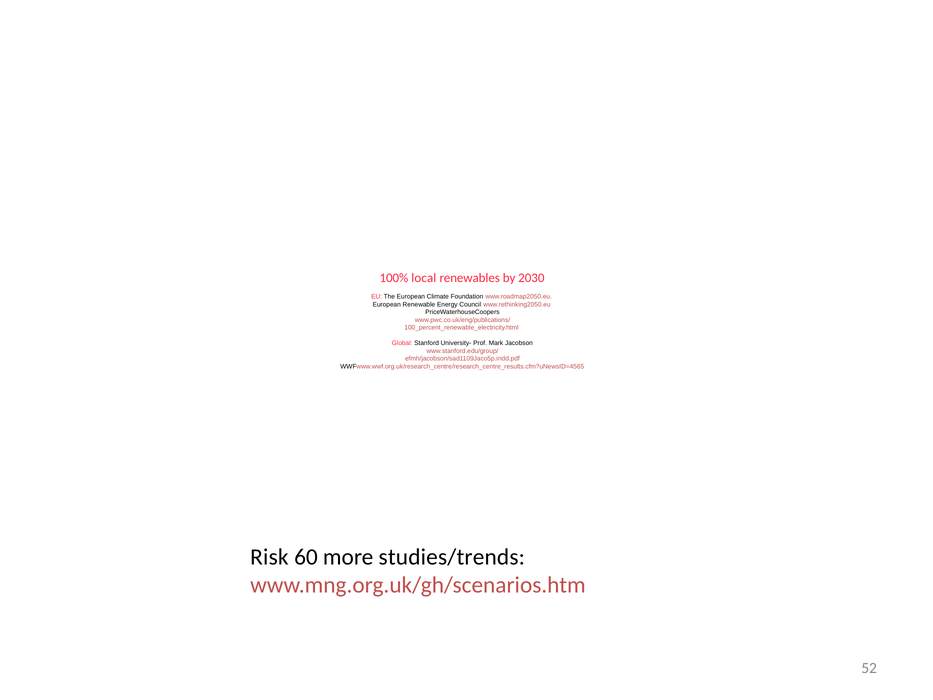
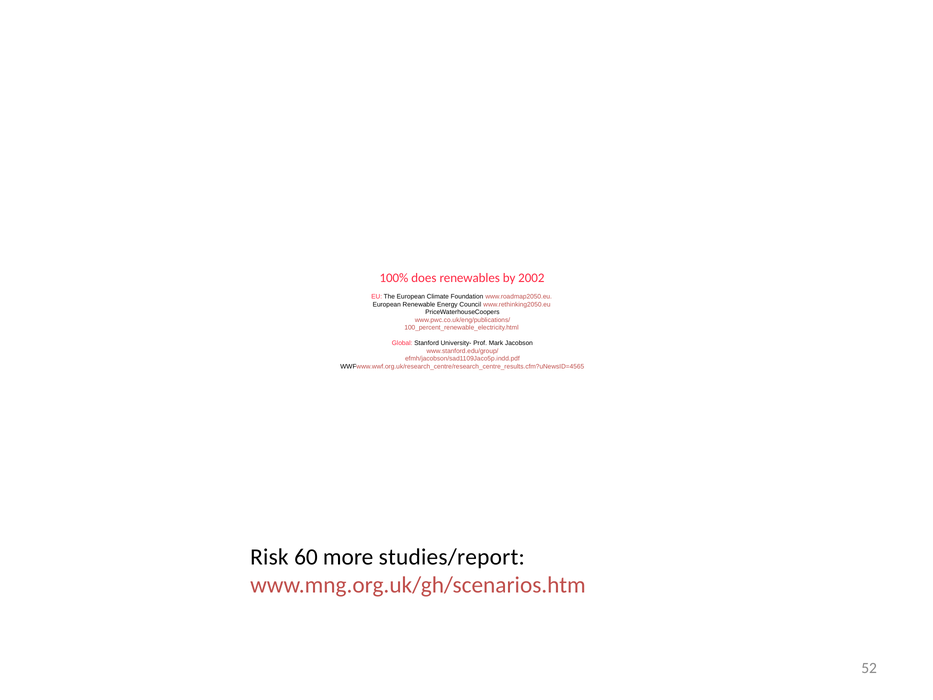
local: local -> does
2030: 2030 -> 2002
studies/trends: studies/trends -> studies/report
